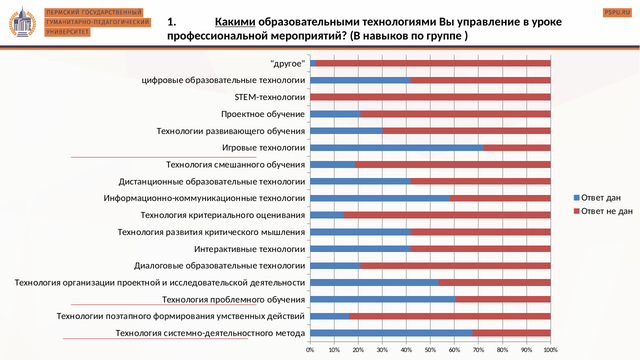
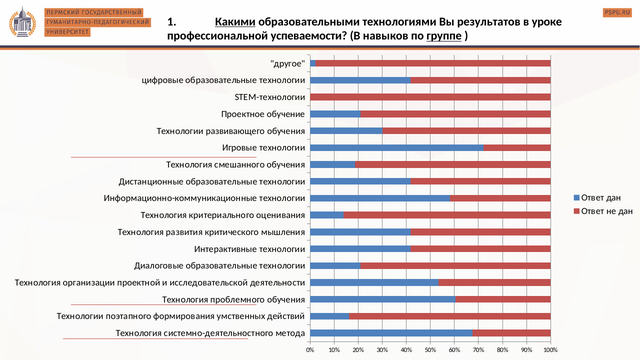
управление: управление -> результатов
мероприятий: мероприятий -> успеваемости
группе underline: none -> present
